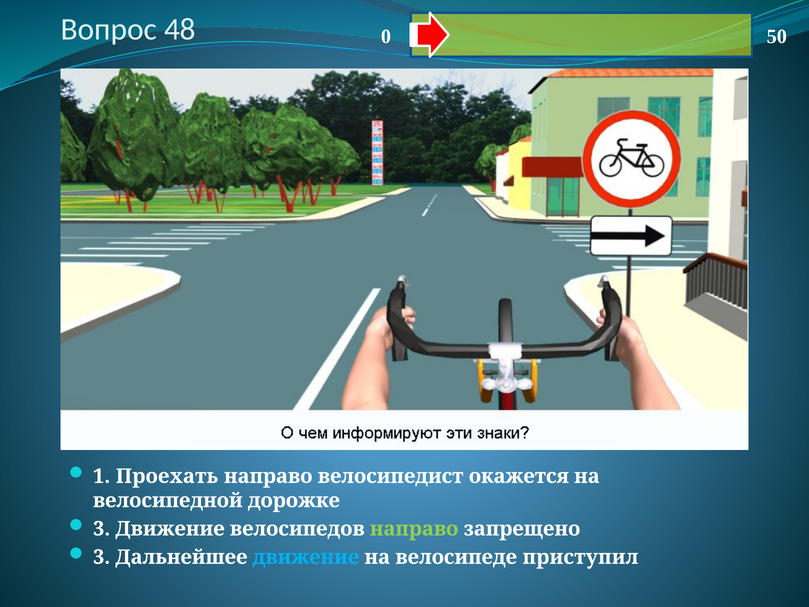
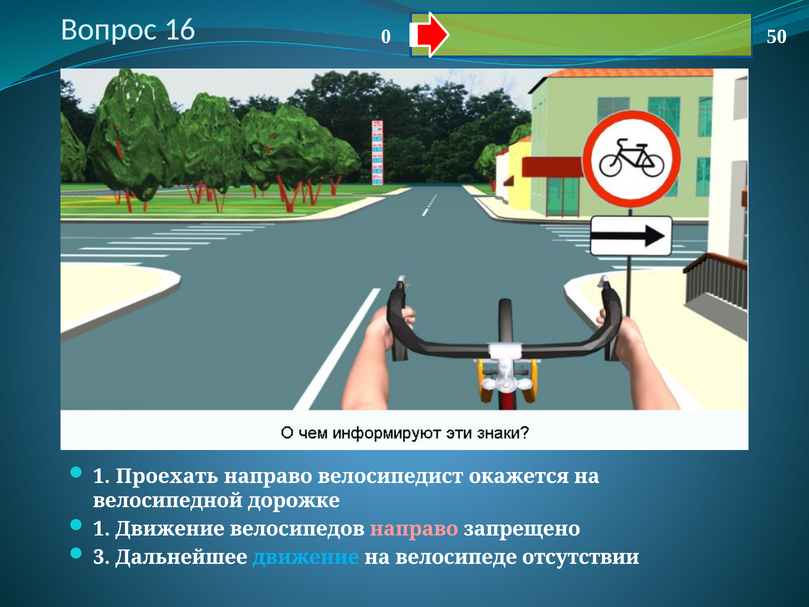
48: 48 -> 16
3 at (102, 529): 3 -> 1
направо at (414, 529) colour: light green -> pink
приступил: приступил -> отсутствии
